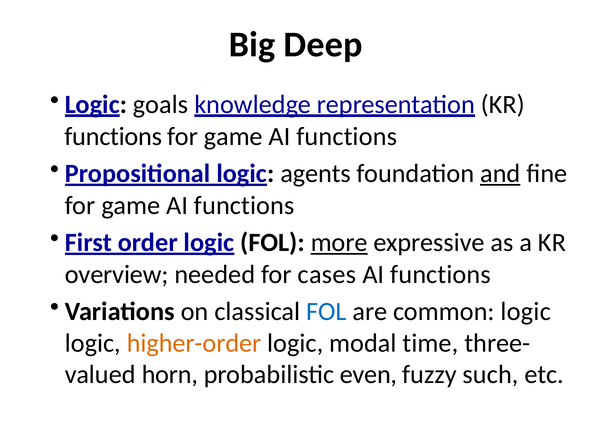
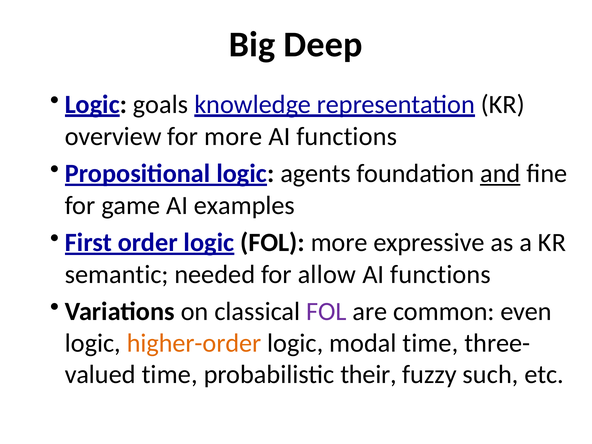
functions at (113, 137): functions -> overview
game at (233, 137): game -> more
functions at (244, 206): functions -> examples
more at (339, 242) underline: present -> none
overview: overview -> semantic
cases: cases -> allow
FOL at (326, 311) colour: blue -> purple
common logic: logic -> even
horn at (170, 375): horn -> time
even: even -> their
